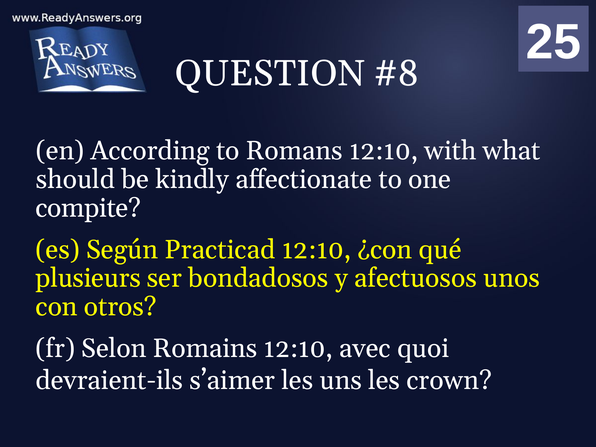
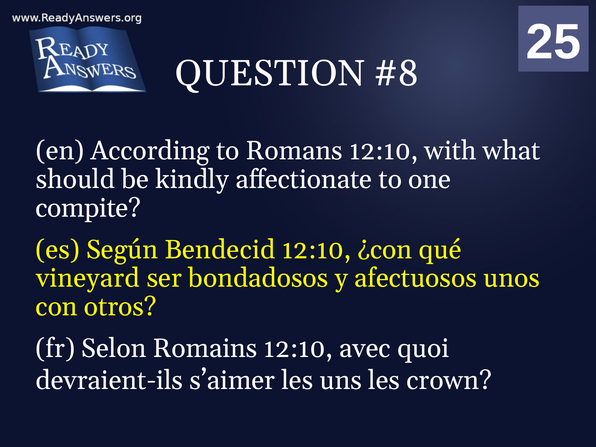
Practicad: Practicad -> Bendecid
plusieurs: plusieurs -> vineyard
